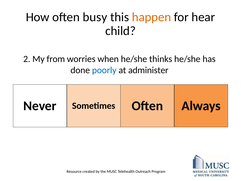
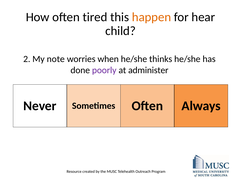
busy: busy -> tired
from: from -> note
poorly colour: blue -> purple
